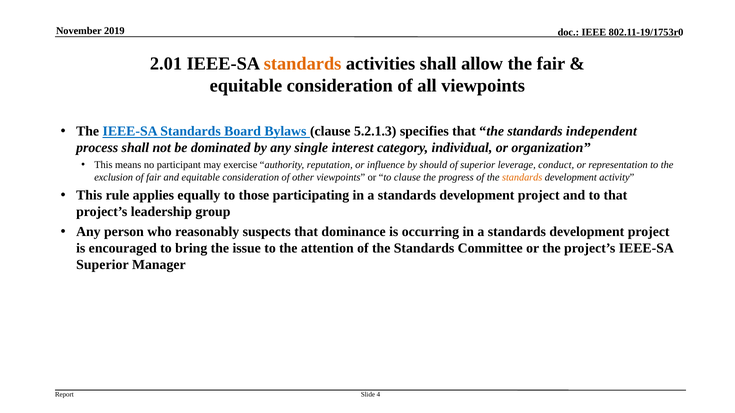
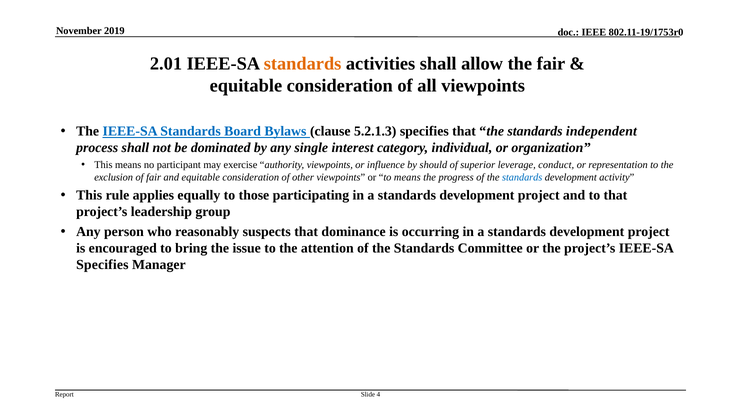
authority reputation: reputation -> viewpoints
to clause: clause -> means
standards at (522, 177) colour: orange -> blue
Superior at (102, 265): Superior -> Specifies
